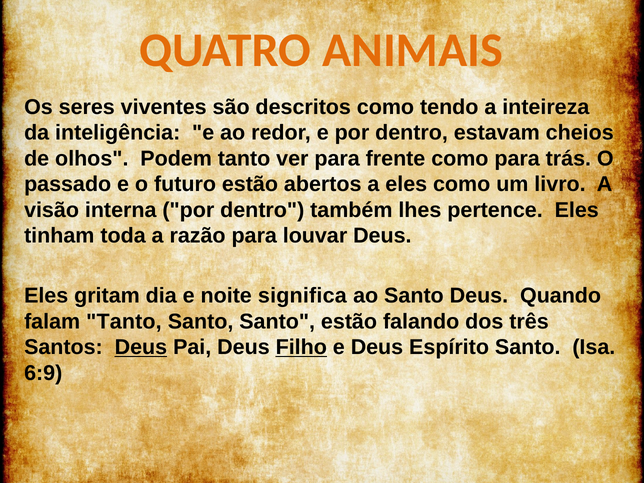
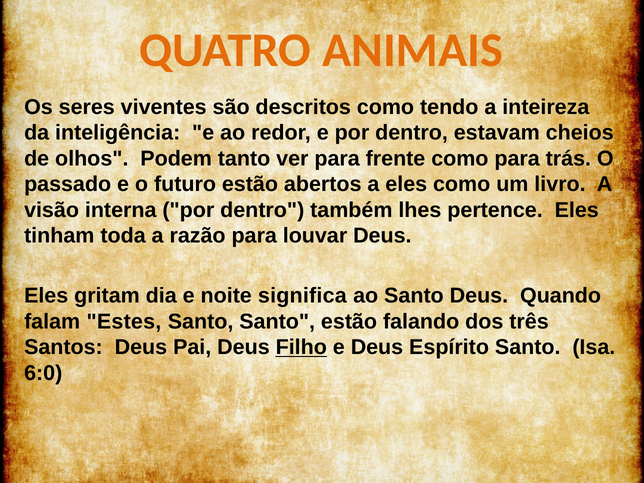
falam Tanto: Tanto -> Estes
Deus at (141, 347) underline: present -> none
6:9: 6:9 -> 6:0
